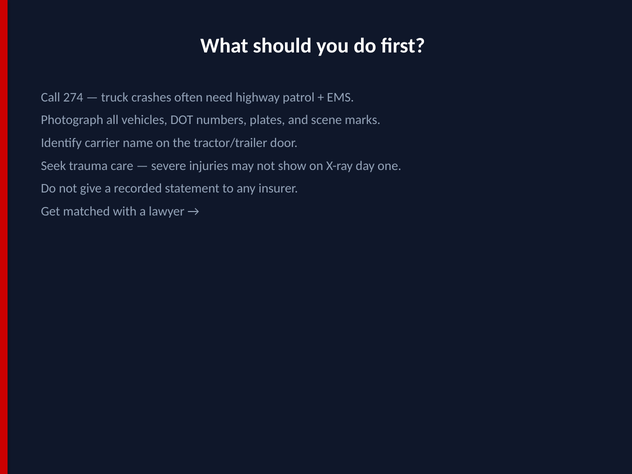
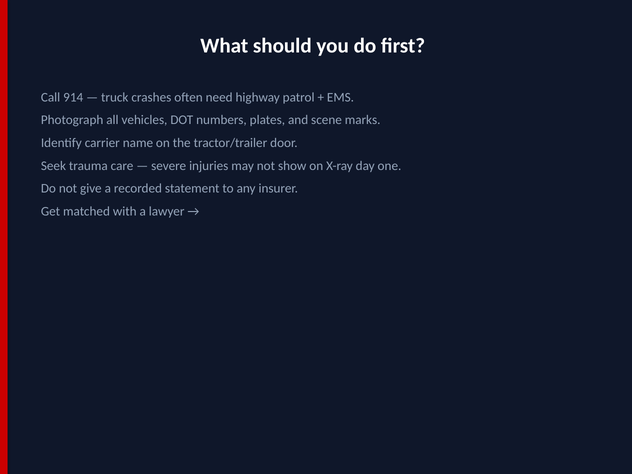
274: 274 -> 914
